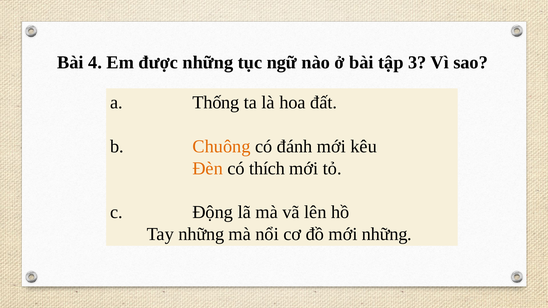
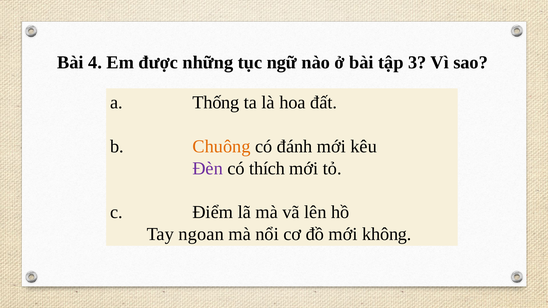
Đèn colour: orange -> purple
Động: Động -> Điểm
Tay những: những -> ngoan
mới những: những -> không
